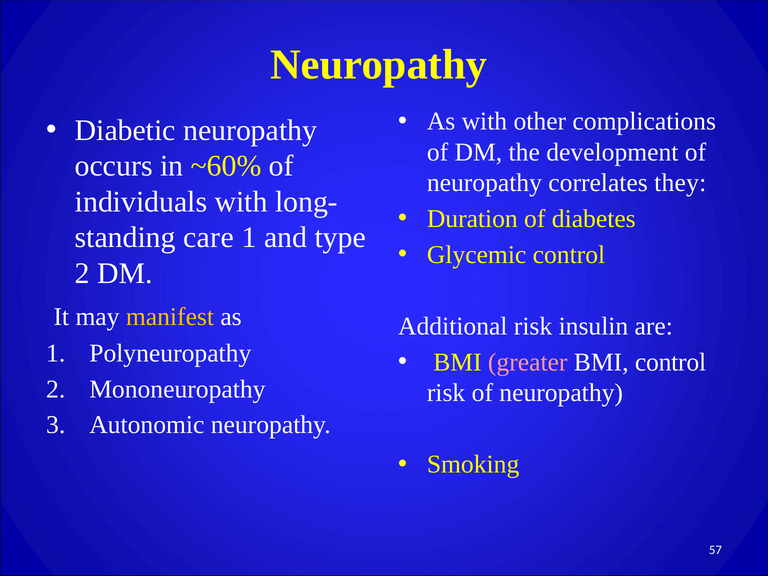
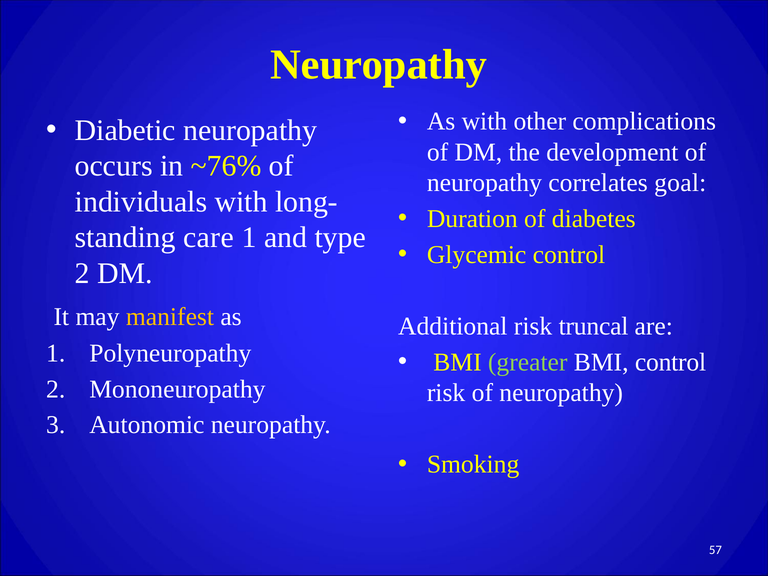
~60%: ~60% -> ~76%
they: they -> goal
insulin: insulin -> truncal
greater colour: pink -> light green
